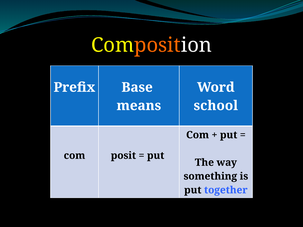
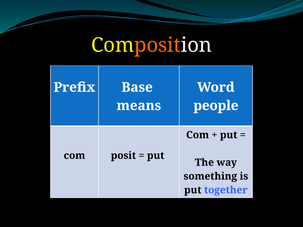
school: school -> people
